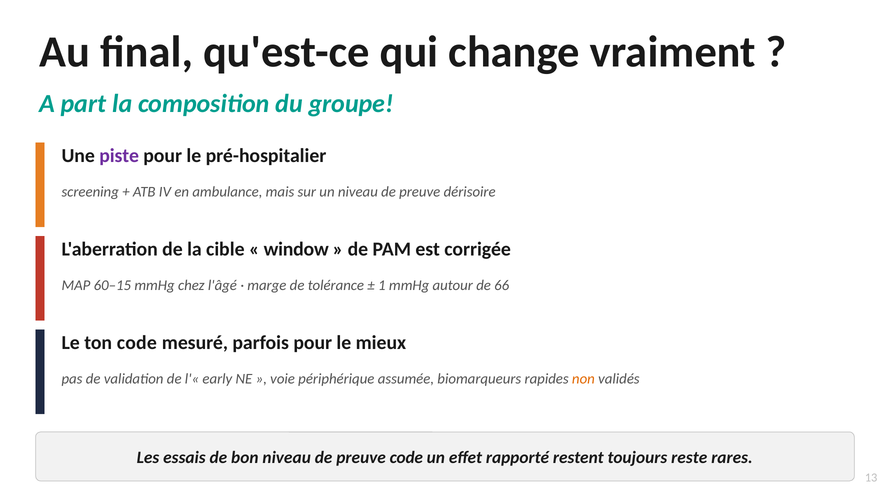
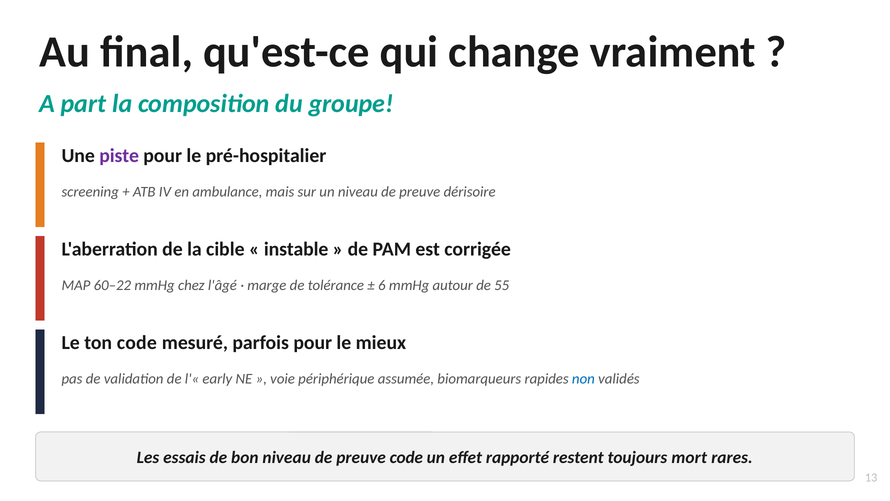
window: window -> instable
60–15: 60–15 -> 60–22
1: 1 -> 6
66: 66 -> 55
non colour: orange -> blue
reste: reste -> mort
